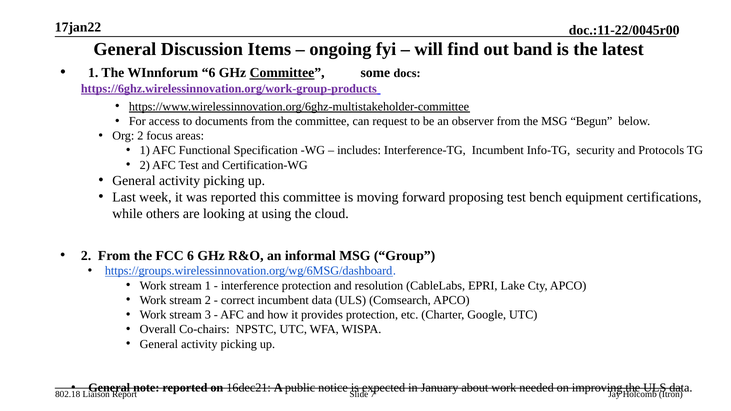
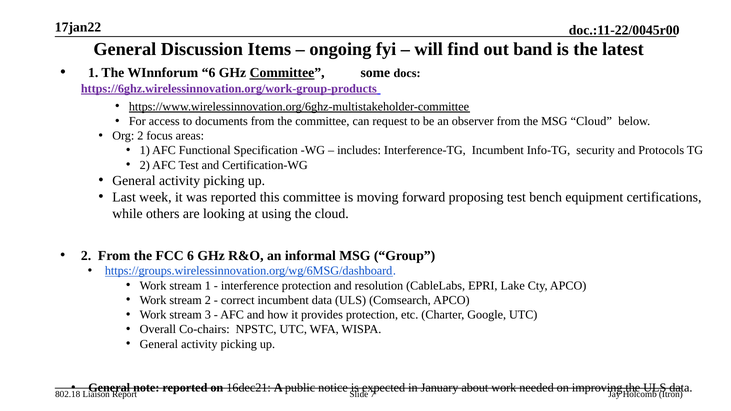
MSG Begun: Begun -> Cloud
